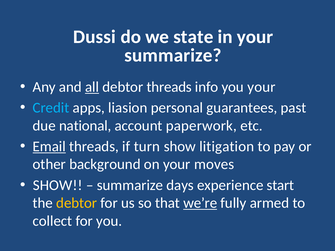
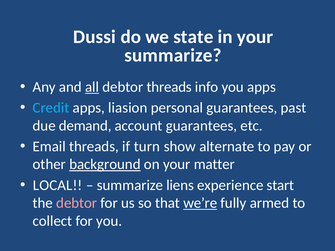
you your: your -> apps
national: national -> demand
account paperwork: paperwork -> guarantees
Email underline: present -> none
litigation: litigation -> alternate
background underline: none -> present
moves: moves -> matter
SHOW at (58, 185): SHOW -> LOCAL
days: days -> liens
debtor at (77, 203) colour: yellow -> pink
